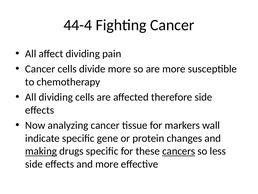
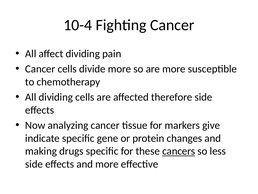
44-4: 44-4 -> 10-4
wall: wall -> give
making underline: present -> none
